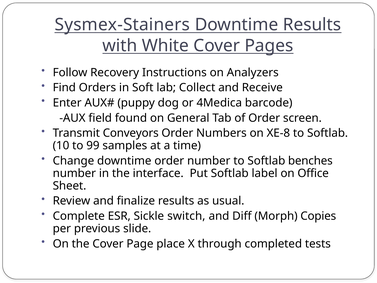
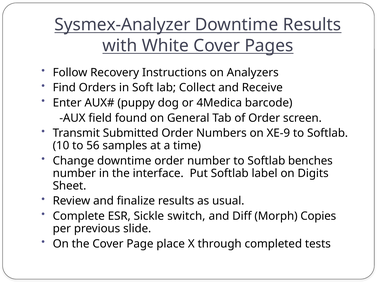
Sysmex-Stainers: Sysmex-Stainers -> Sysmex-Analyzer
Conveyors: Conveyors -> Submitted
XE-8: XE-8 -> XE-9
99: 99 -> 56
Office: Office -> Digits
